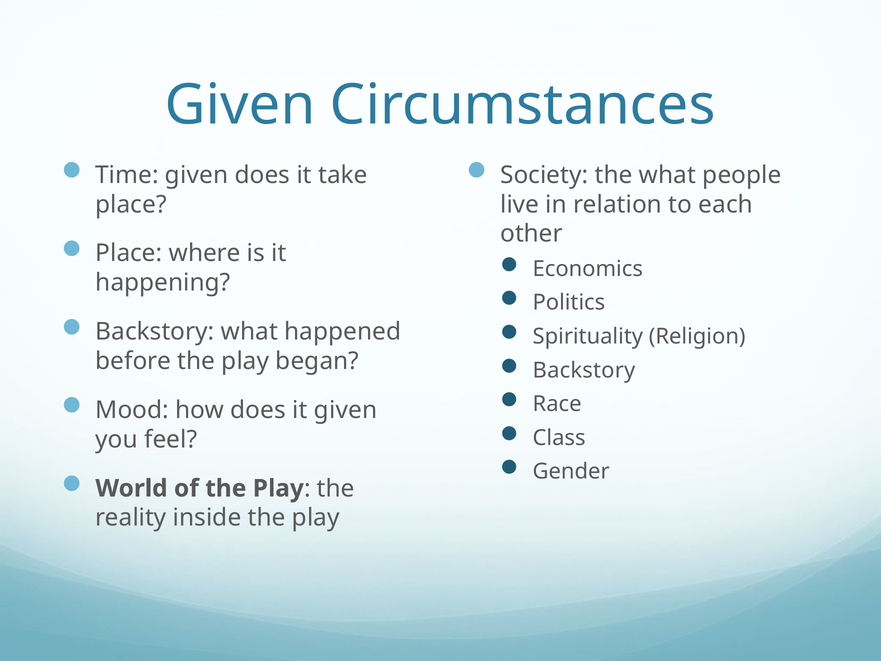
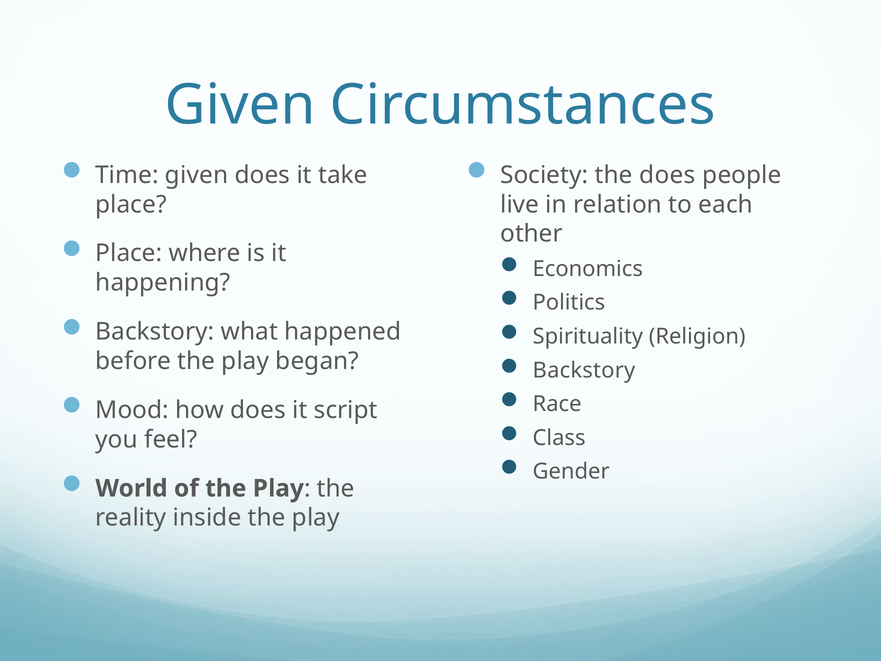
the what: what -> does
it given: given -> script
